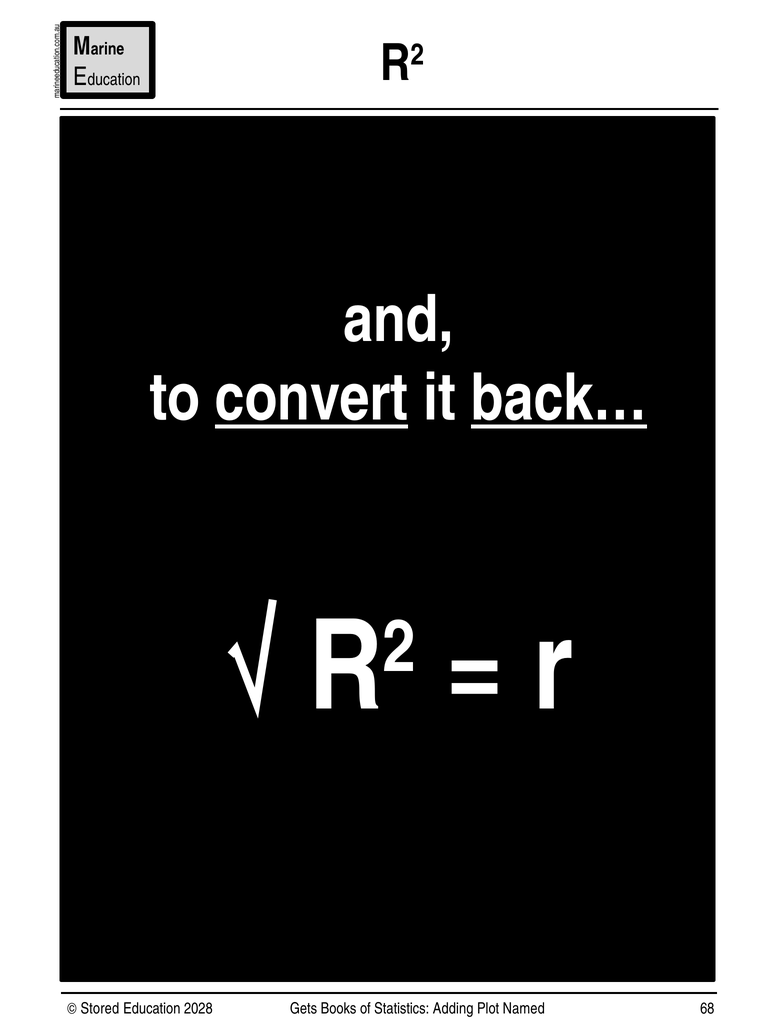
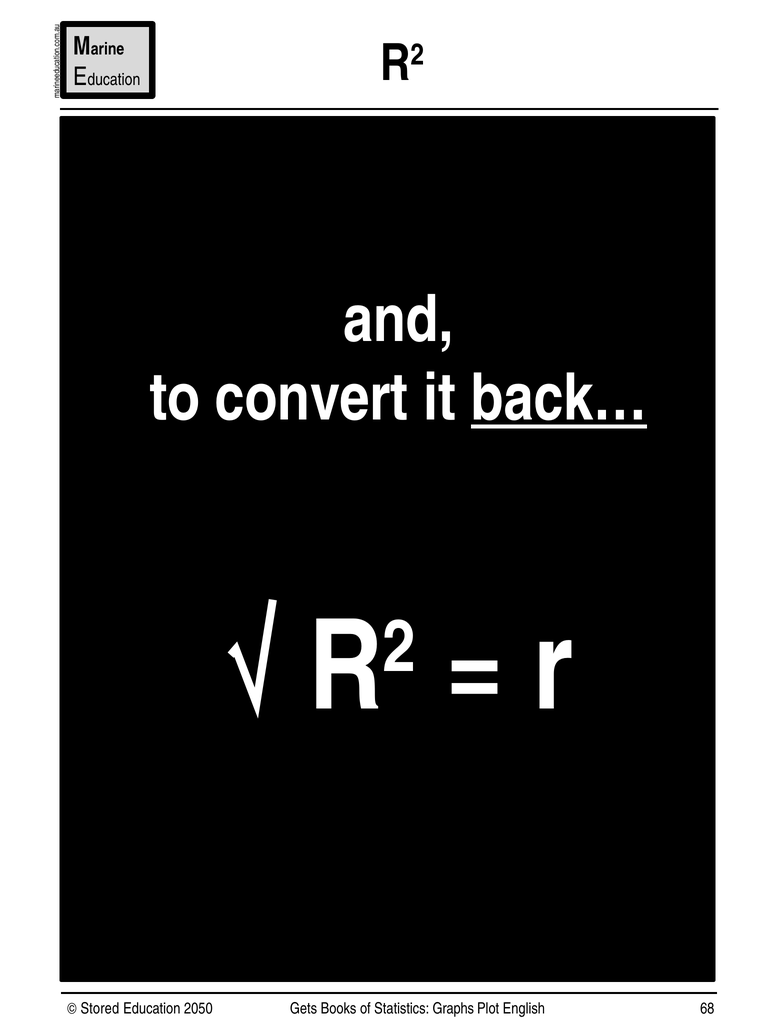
convert underline: present -> none
2028: 2028 -> 2050
Adding: Adding -> Graphs
Named: Named -> English
